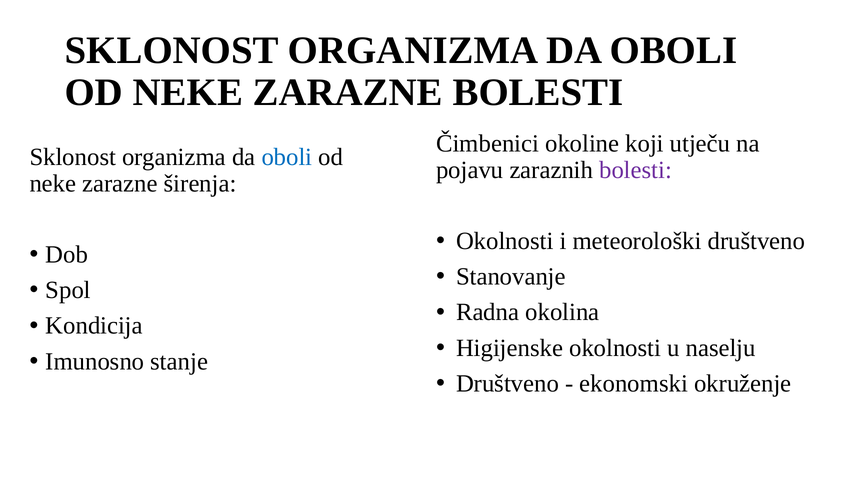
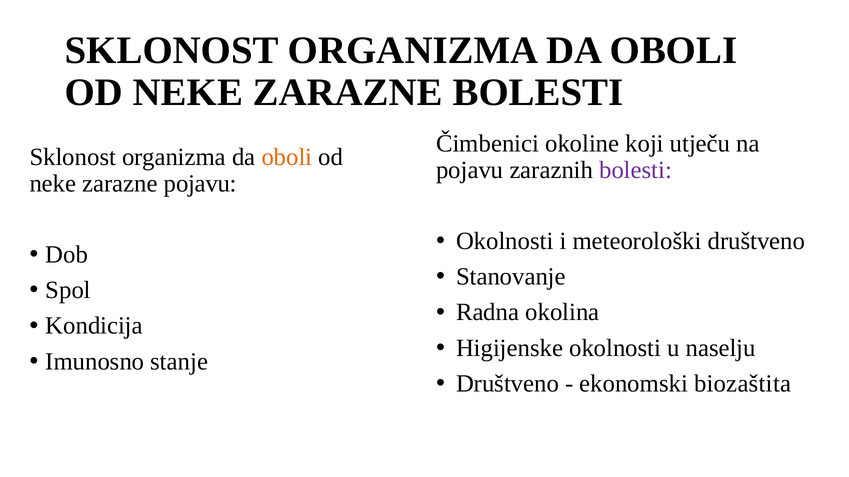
oboli at (287, 157) colour: blue -> orange
zarazne širenja: širenja -> pojavu
okruženje: okruženje -> biozaštita
